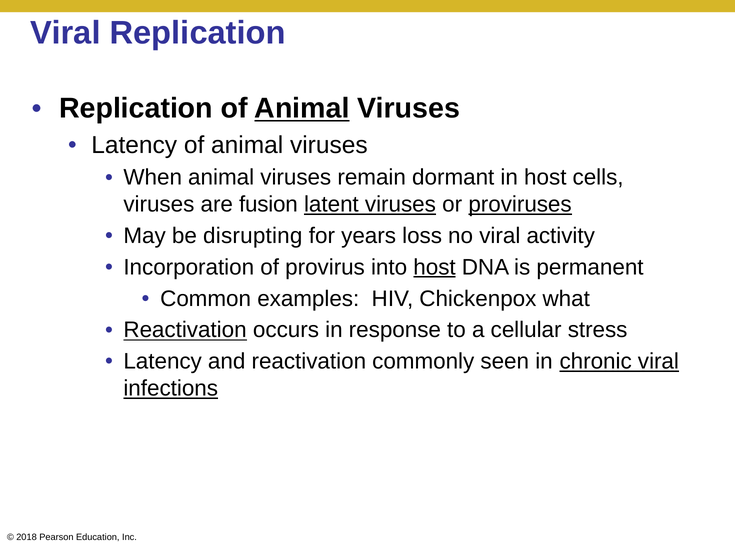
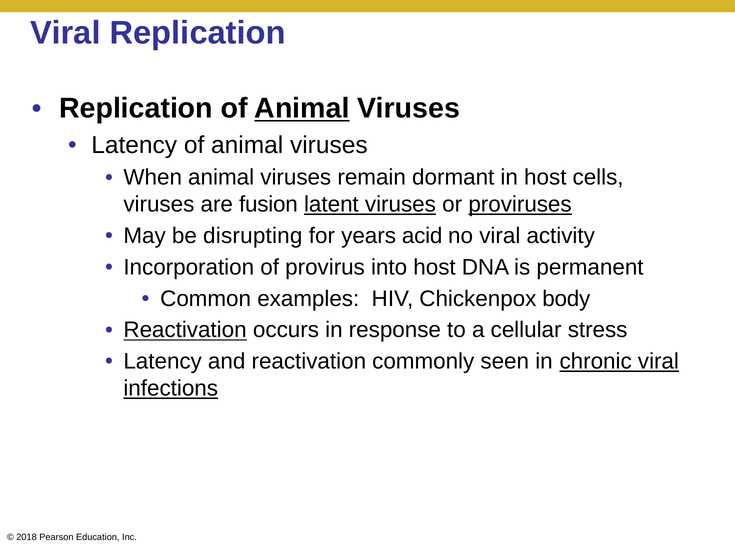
loss: loss -> acid
host at (435, 267) underline: present -> none
what: what -> body
